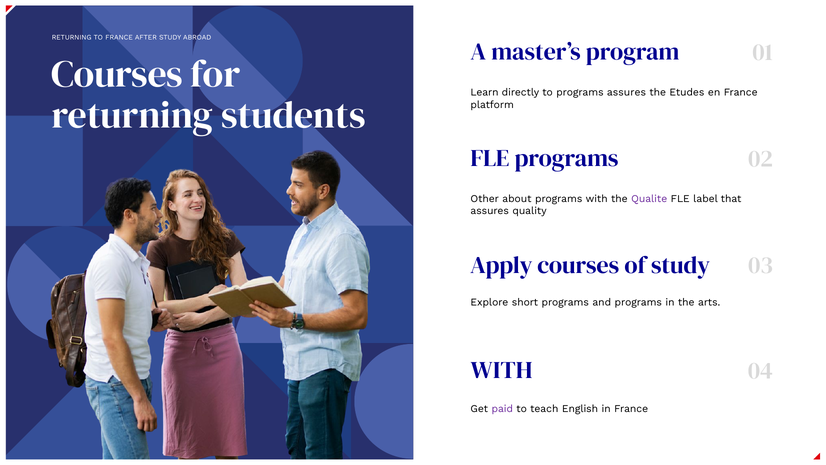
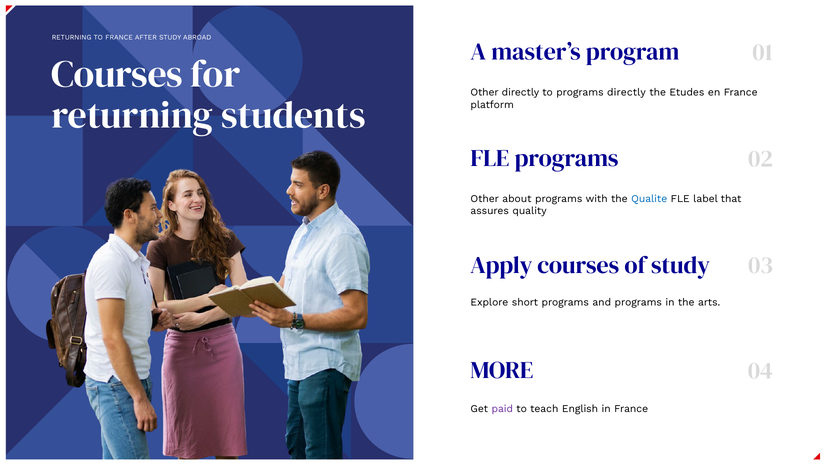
Learn at (485, 92): Learn -> Other
programs assures: assures -> directly
Qualite colour: purple -> blue
WITH at (502, 370): WITH -> MORE
